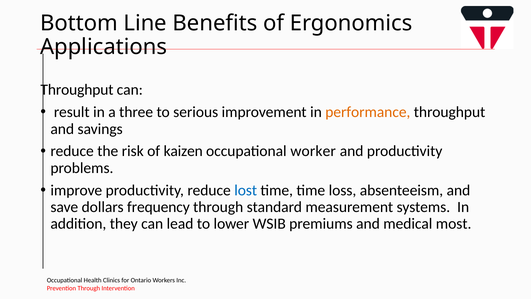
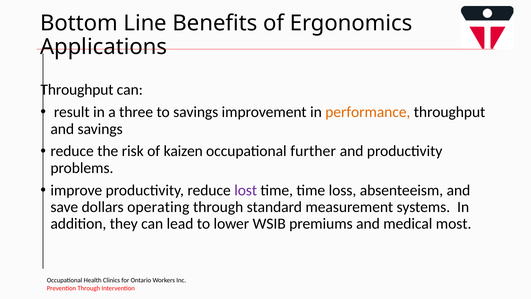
to serious: serious -> savings
worker: worker -> further
lost colour: blue -> purple
frequency: frequency -> operating
